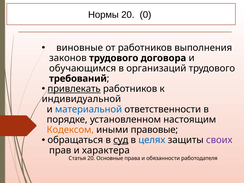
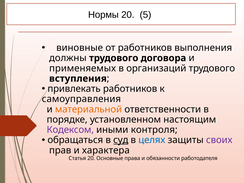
0: 0 -> 5
законов: законов -> должны
обучающимся: обучающимся -> применяемых
требований: требований -> вступления
привлекать underline: present -> none
индивидуальной: индивидуальной -> самоуправления
материальной colour: blue -> orange
Кодексом colour: orange -> purple
правовые: правовые -> контроля
